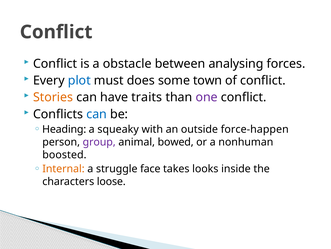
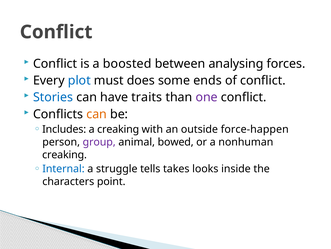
obstacle: obstacle -> boosted
town: town -> ends
Stories colour: orange -> blue
can at (97, 114) colour: blue -> orange
Heading: Heading -> Includes
a squeaky: squeaky -> creaking
boosted at (64, 154): boosted -> creaking
Internal colour: orange -> blue
face: face -> tells
loose: loose -> point
